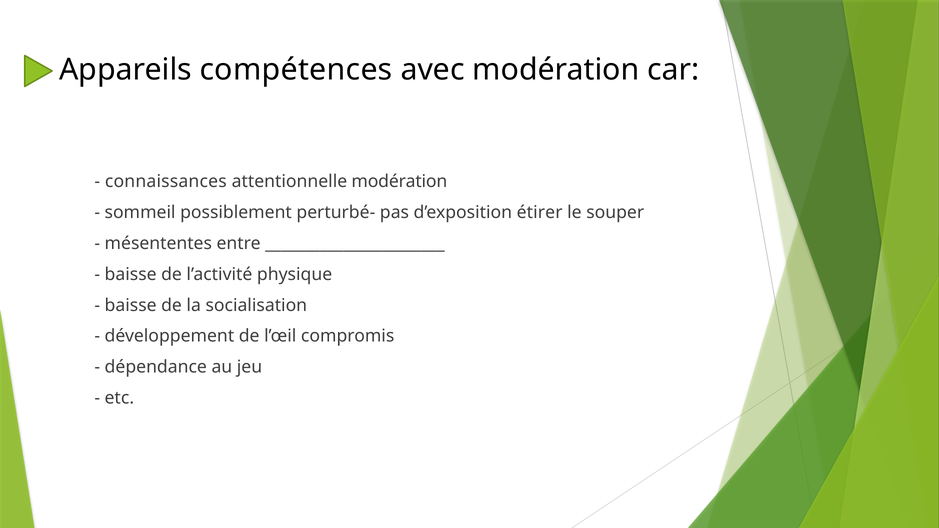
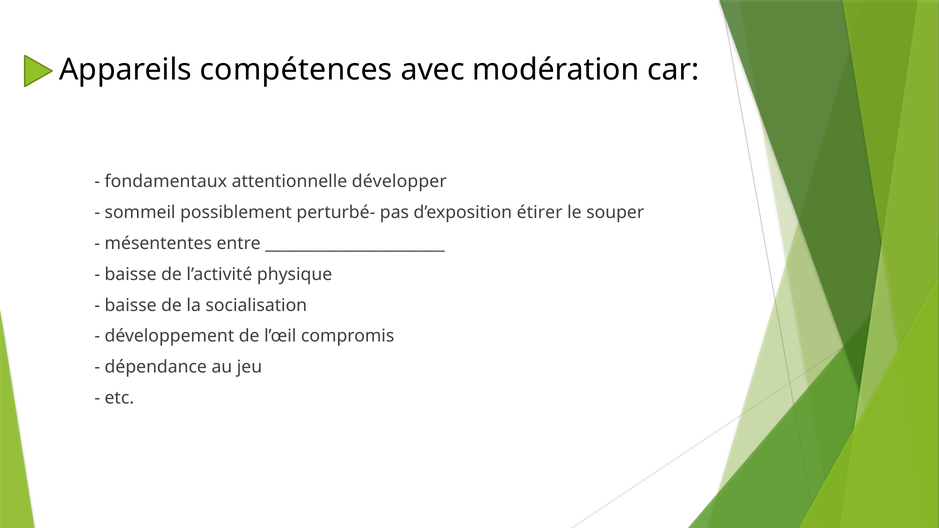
connaissances: connaissances -> fondamentaux
attentionnelle modération: modération -> développer
